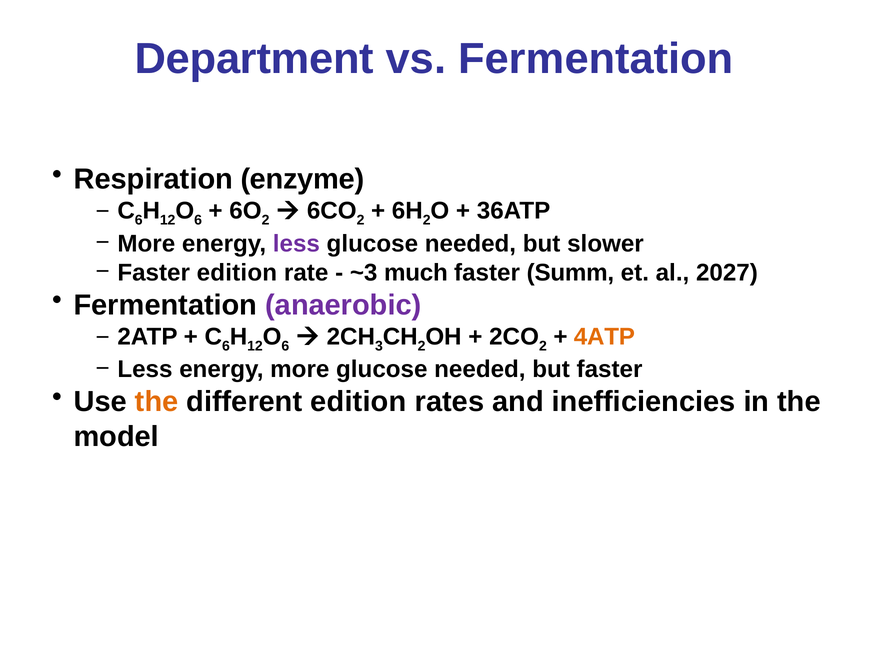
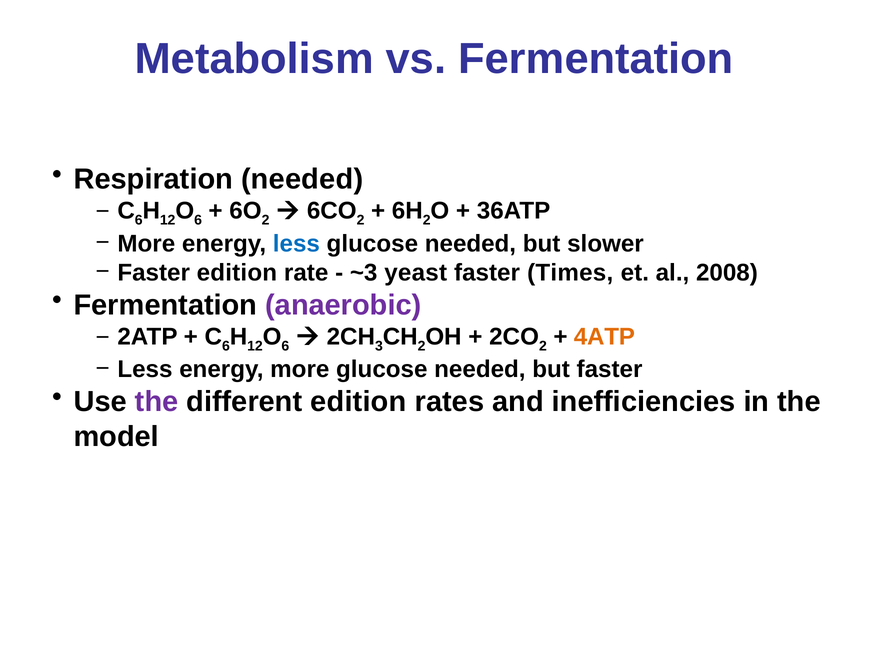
Department: Department -> Metabolism
Respiration enzyme: enzyme -> needed
less at (296, 244) colour: purple -> blue
much: much -> yeast
Summ: Summ -> Times
2027: 2027 -> 2008
the at (157, 402) colour: orange -> purple
